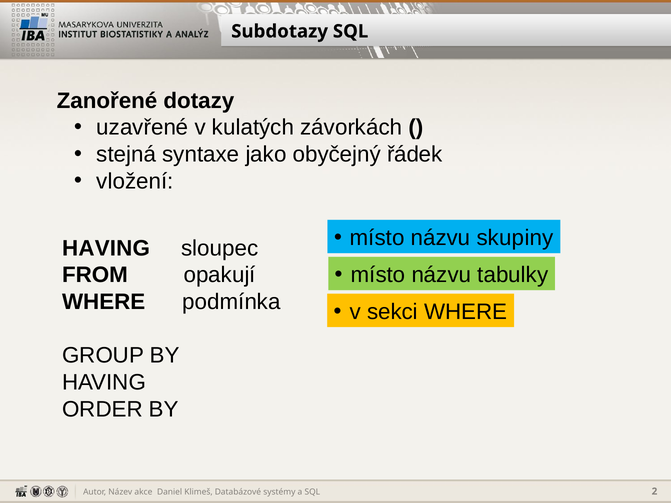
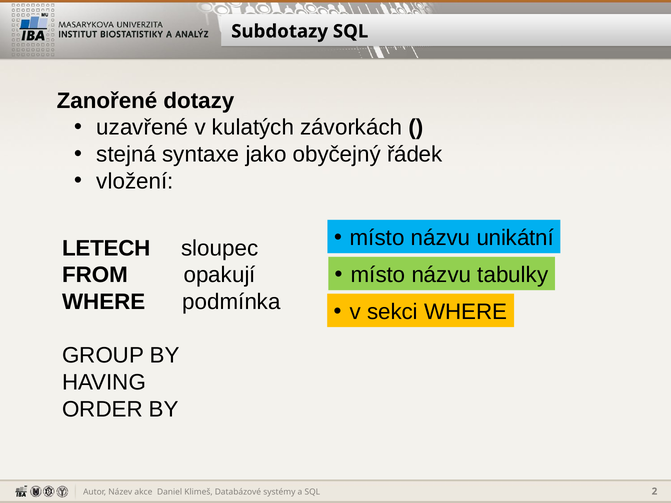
skupiny: skupiny -> unikátní
HAVING at (106, 248): HAVING -> LETECH
